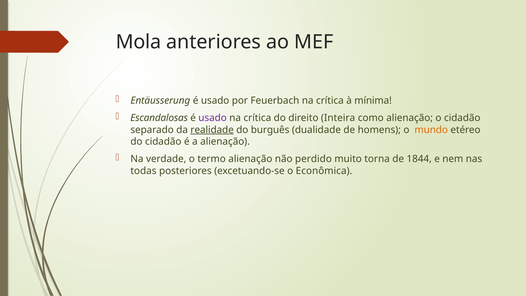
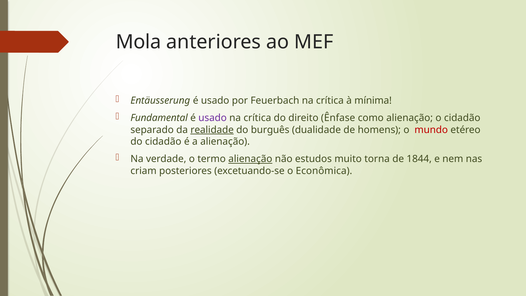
Escandalosas: Escandalosas -> Fundamental
Inteira: Inteira -> Ênfase
mundo colour: orange -> red
alienação at (250, 159) underline: none -> present
perdido: perdido -> estudos
todas: todas -> criam
